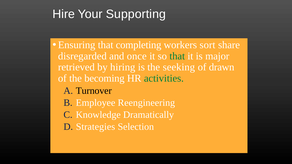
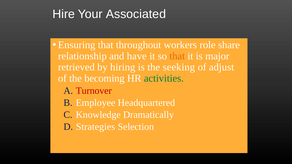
Supporting: Supporting -> Associated
completing: completing -> throughout
sort: sort -> role
disregarded: disregarded -> relationship
once: once -> have
that at (177, 56) colour: green -> orange
drawn: drawn -> adjust
Turnover colour: black -> red
Reengineering: Reengineering -> Headquartered
